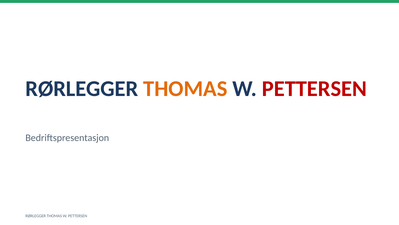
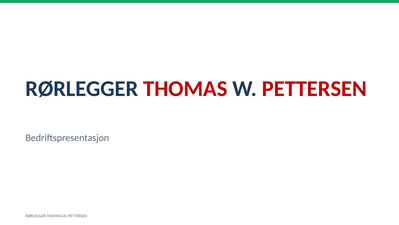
THOMAS at (185, 88) colour: orange -> red
